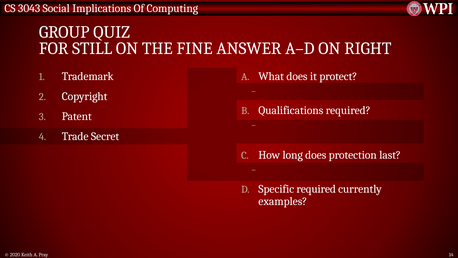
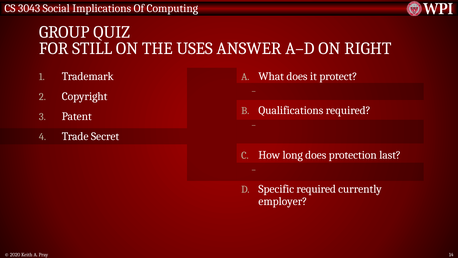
FINE: FINE -> USES
examples: examples -> employer
